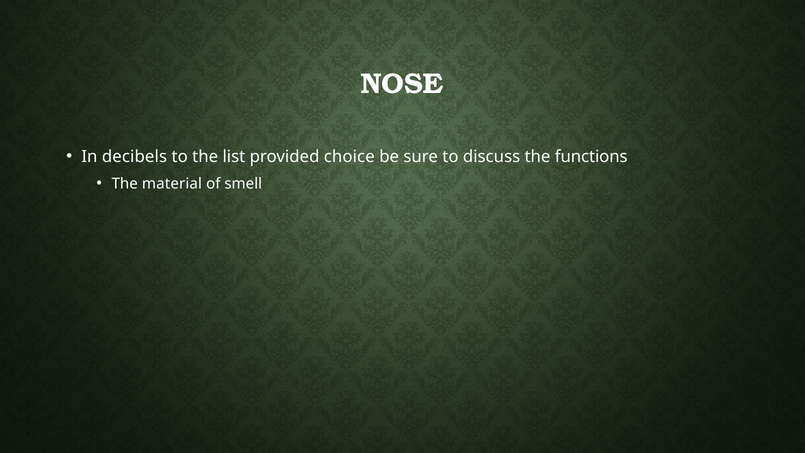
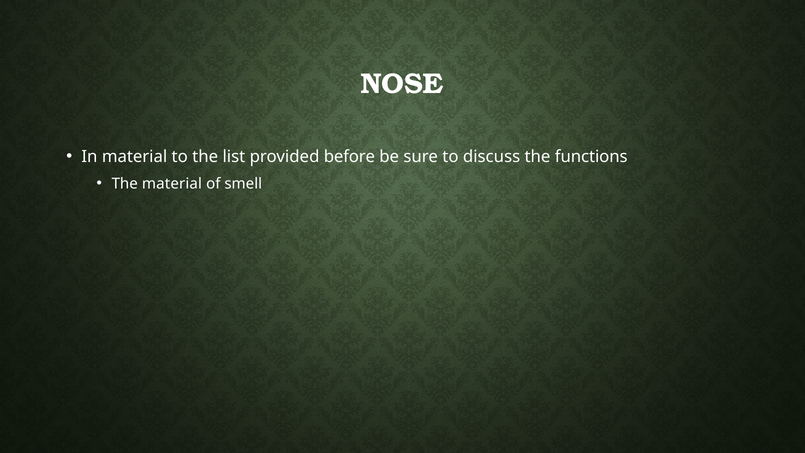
In decibels: decibels -> material
choice: choice -> before
